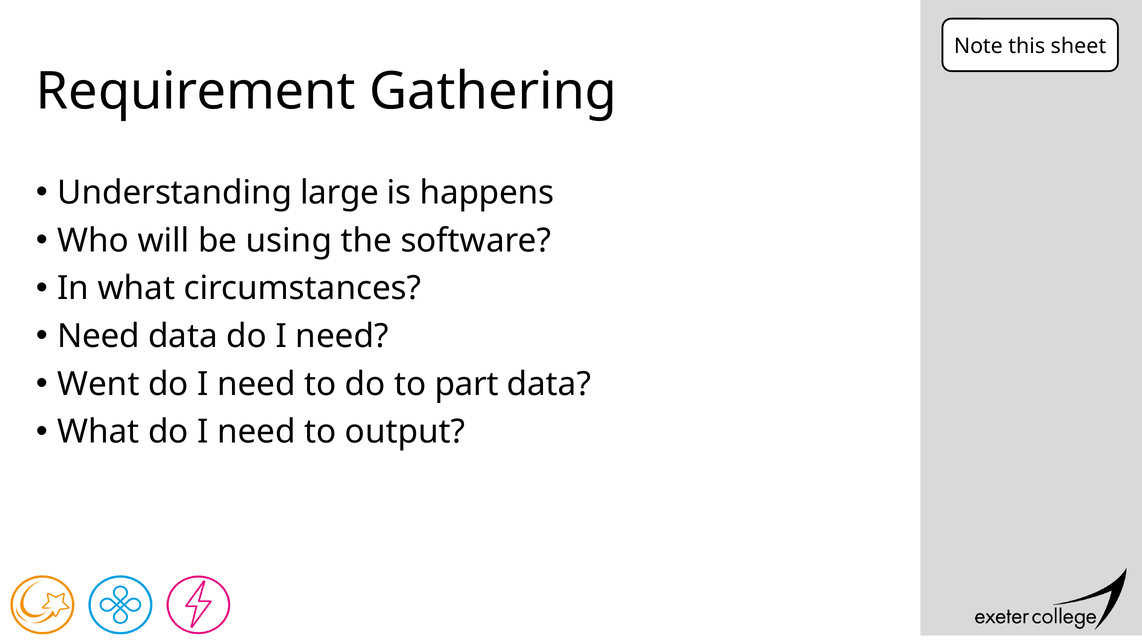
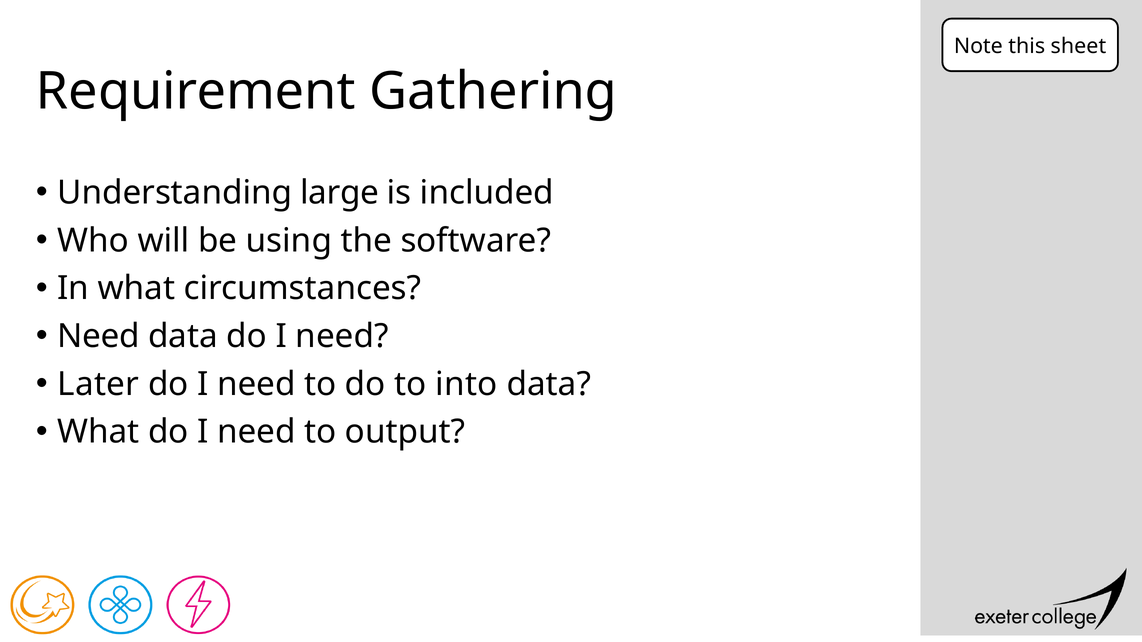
happens: happens -> included
Went: Went -> Later
part: part -> into
